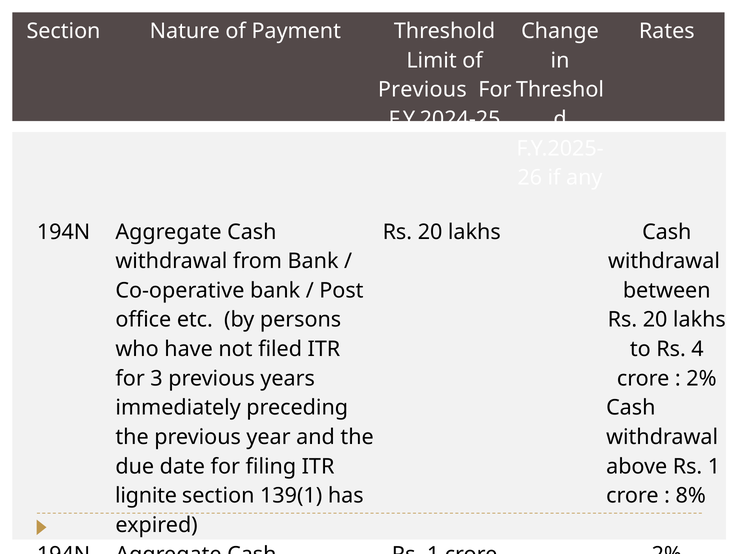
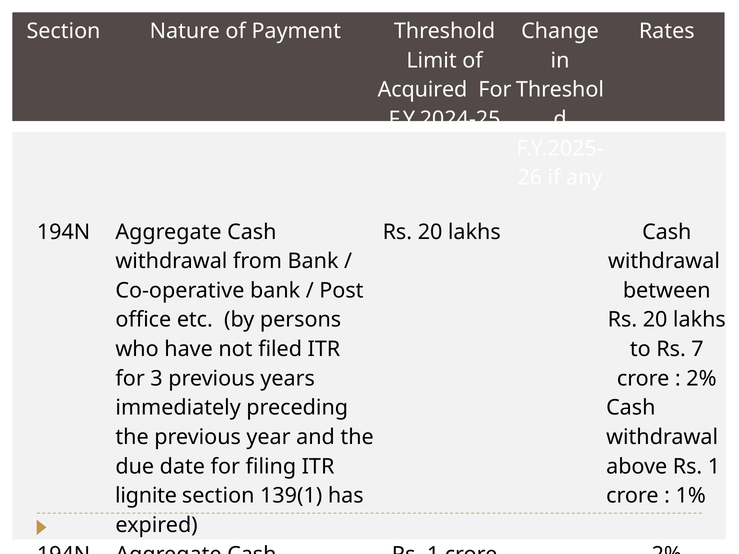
Previous at (422, 90): Previous -> Acquired
4: 4 -> 7
8%: 8% -> 1%
